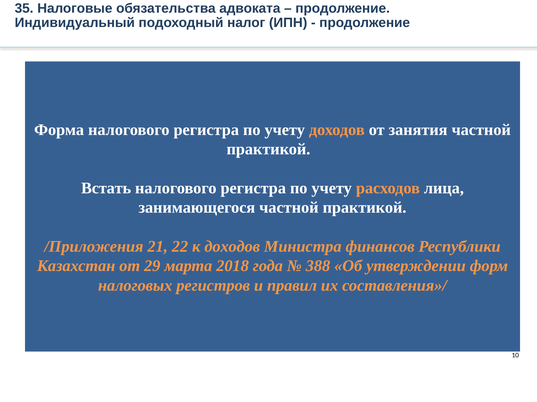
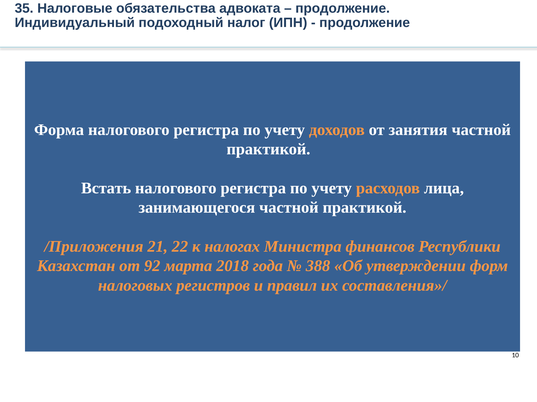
к доходов: доходов -> налогах
29: 29 -> 92
